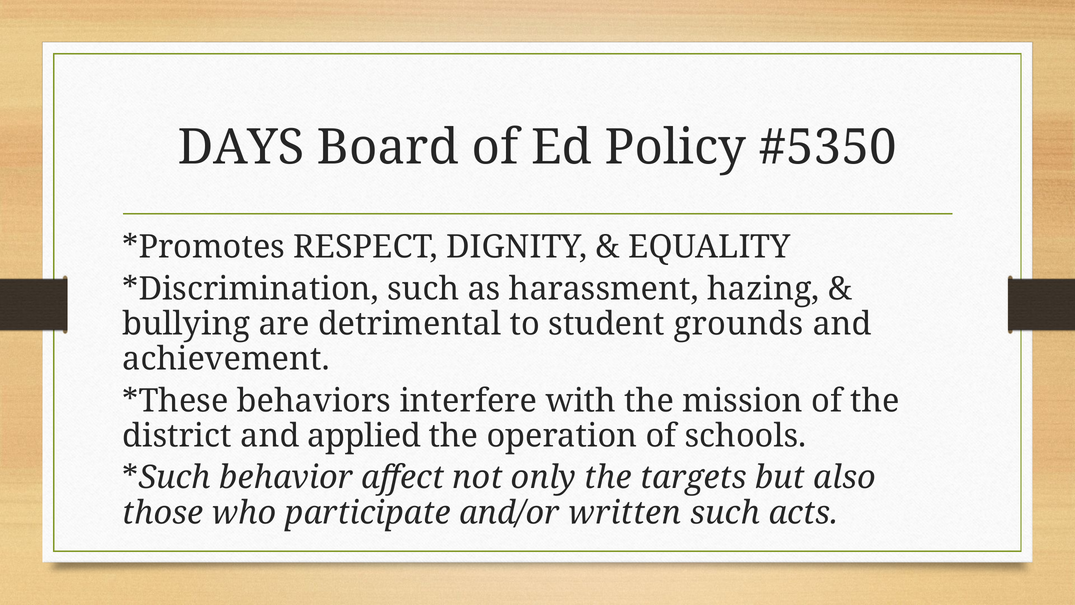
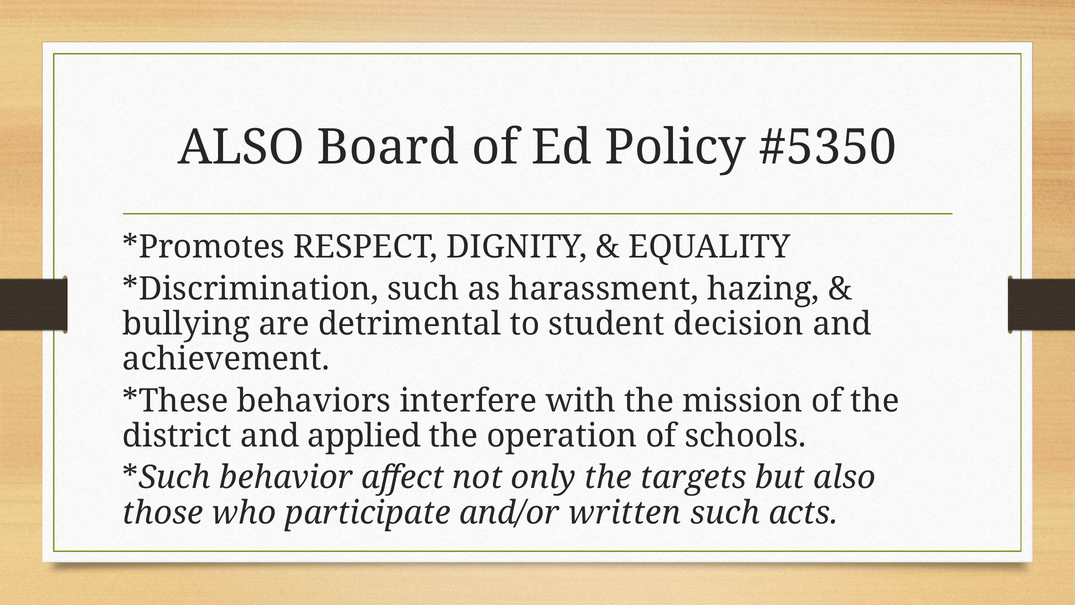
DAYS at (241, 148): DAYS -> ALSO
grounds: grounds -> decision
